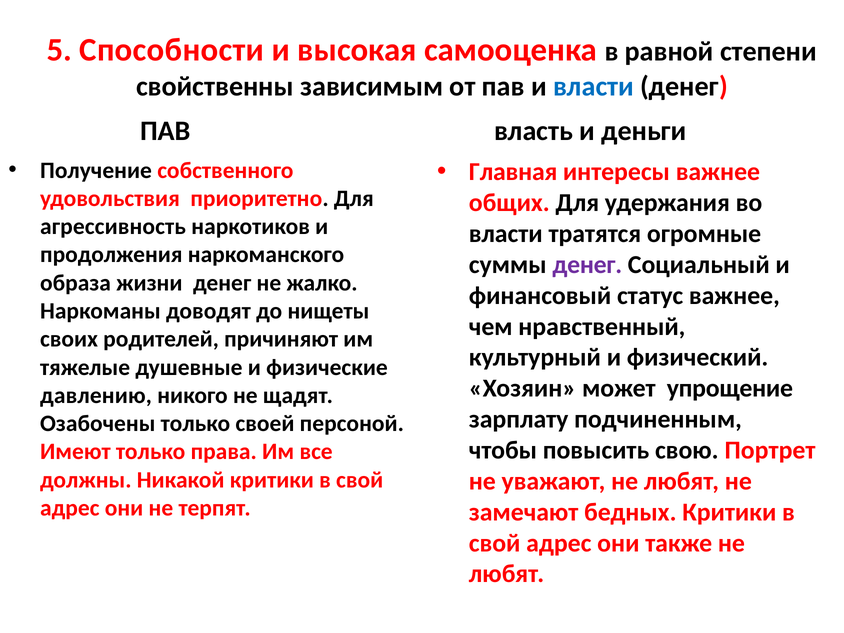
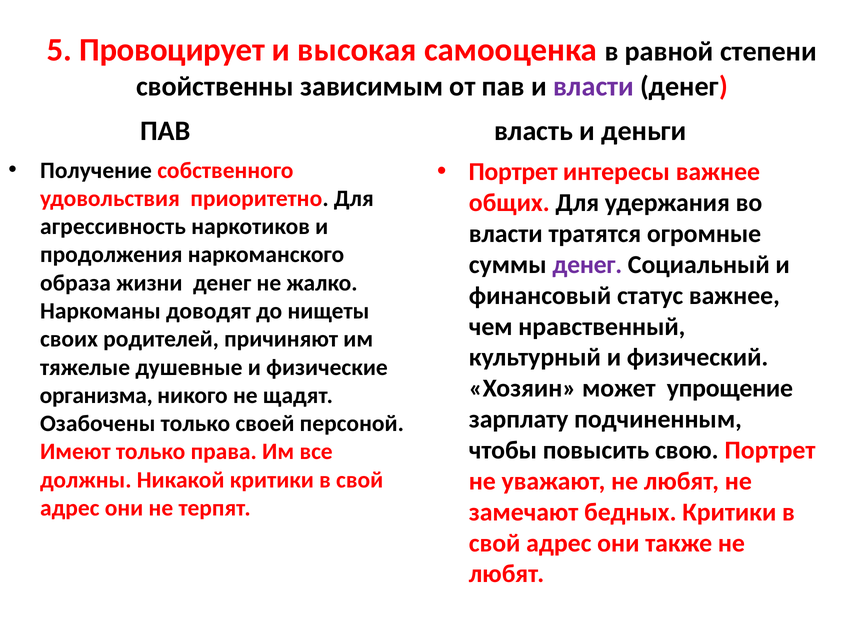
Способности: Способности -> Провоцирует
власти at (593, 86) colour: blue -> purple
Главная at (513, 172): Главная -> Портрет
давлению: давлению -> организма
